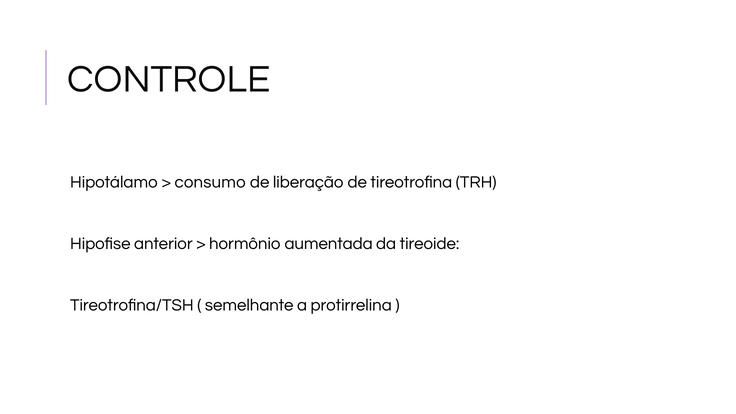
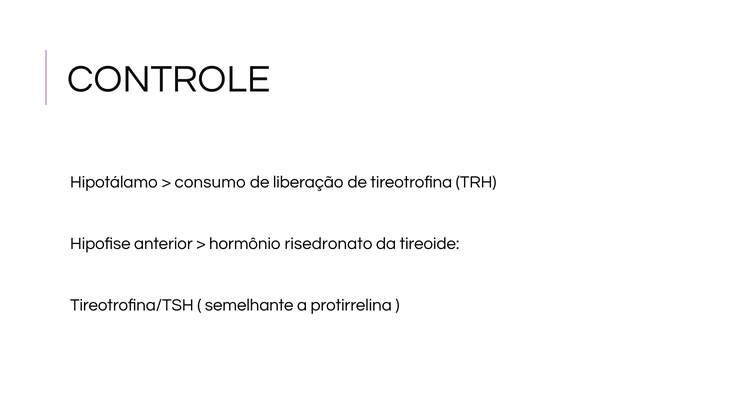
aumentada: aumentada -> risedronato
